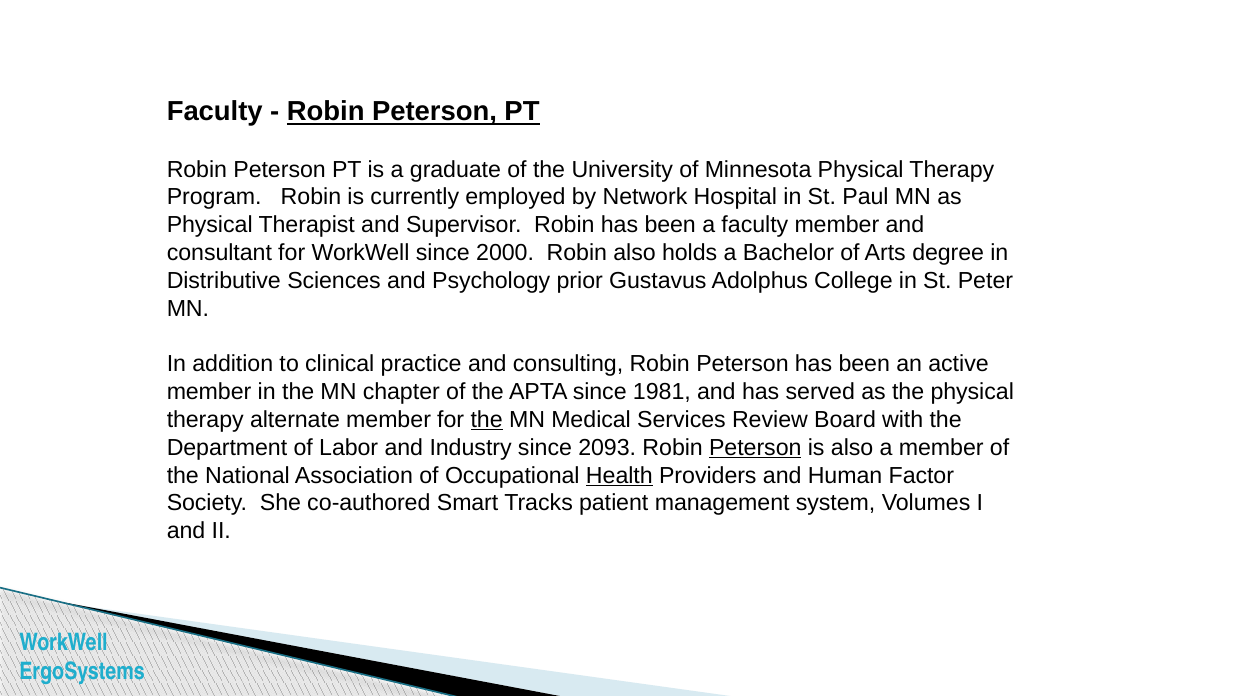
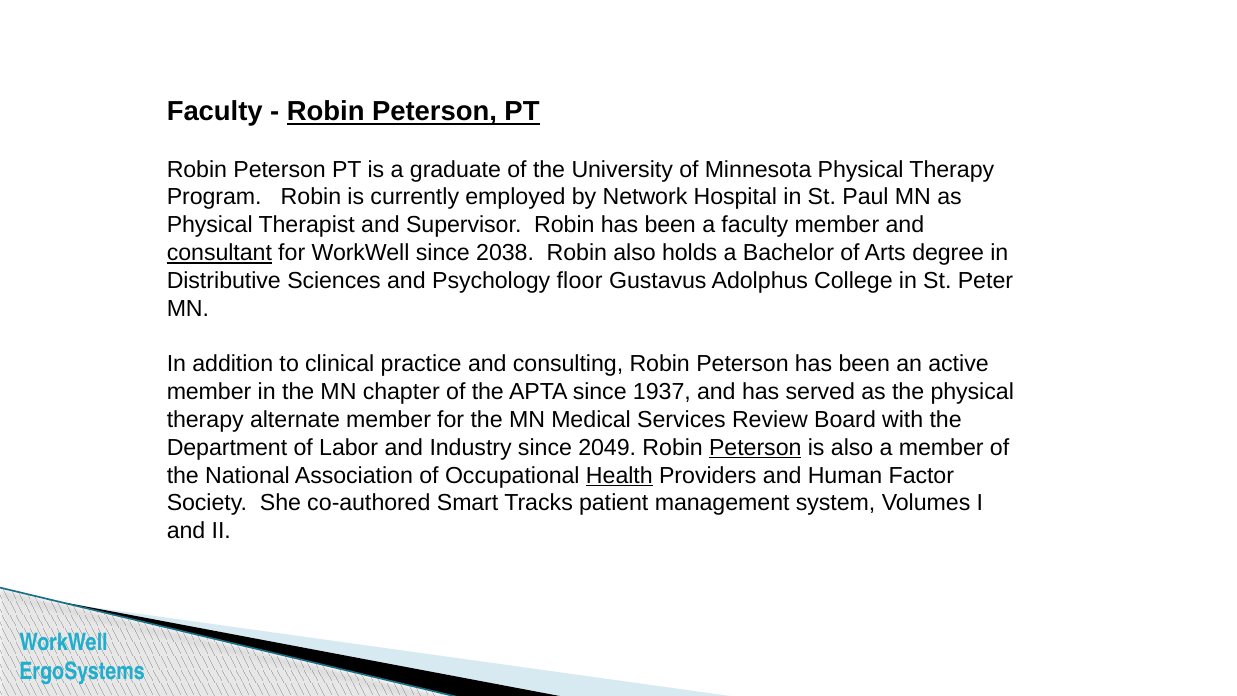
consultant underline: none -> present
2000: 2000 -> 2038
prior: prior -> floor
1981: 1981 -> 1937
the at (487, 420) underline: present -> none
2093: 2093 -> 2049
